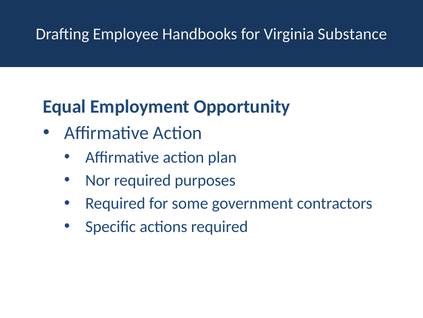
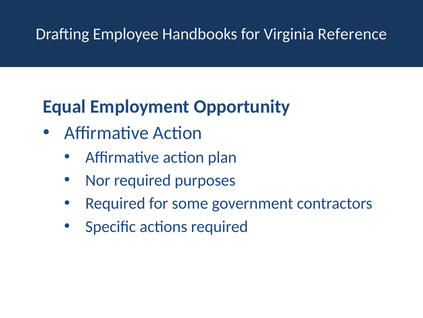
Substance: Substance -> Reference
